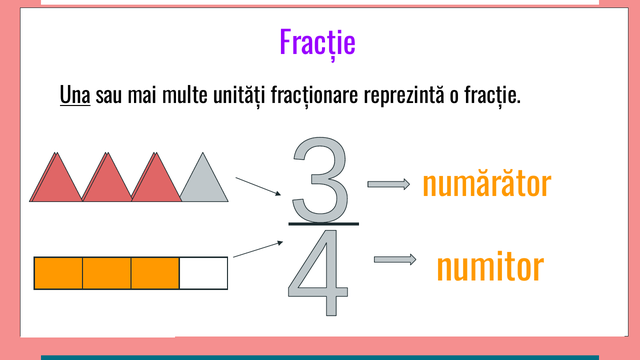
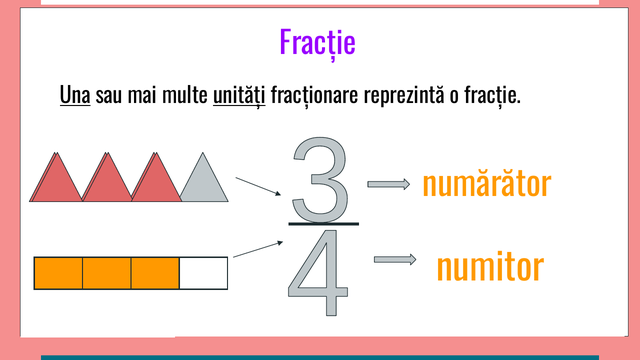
unități underline: none -> present
